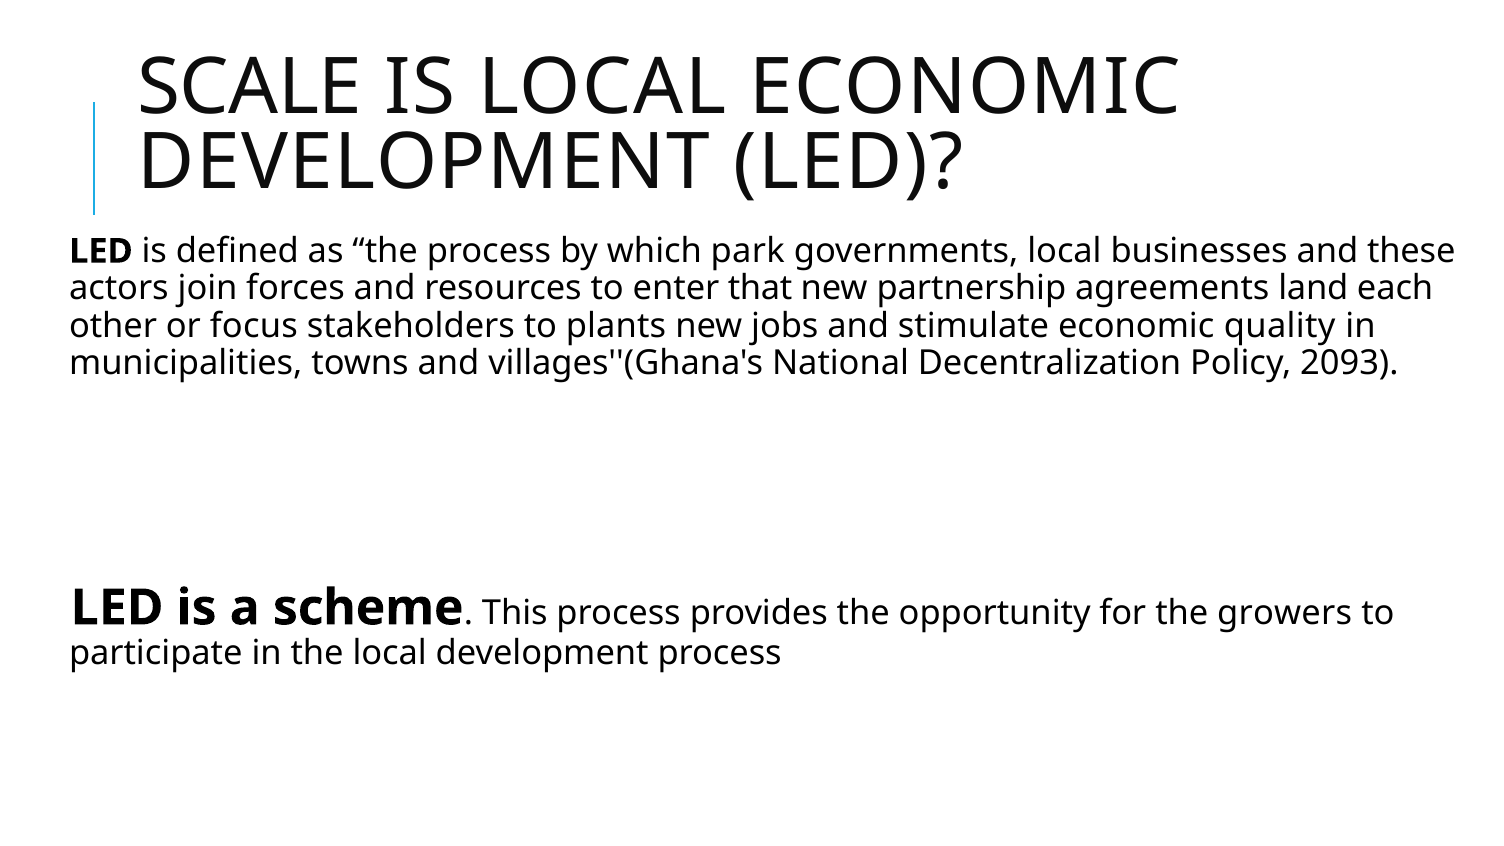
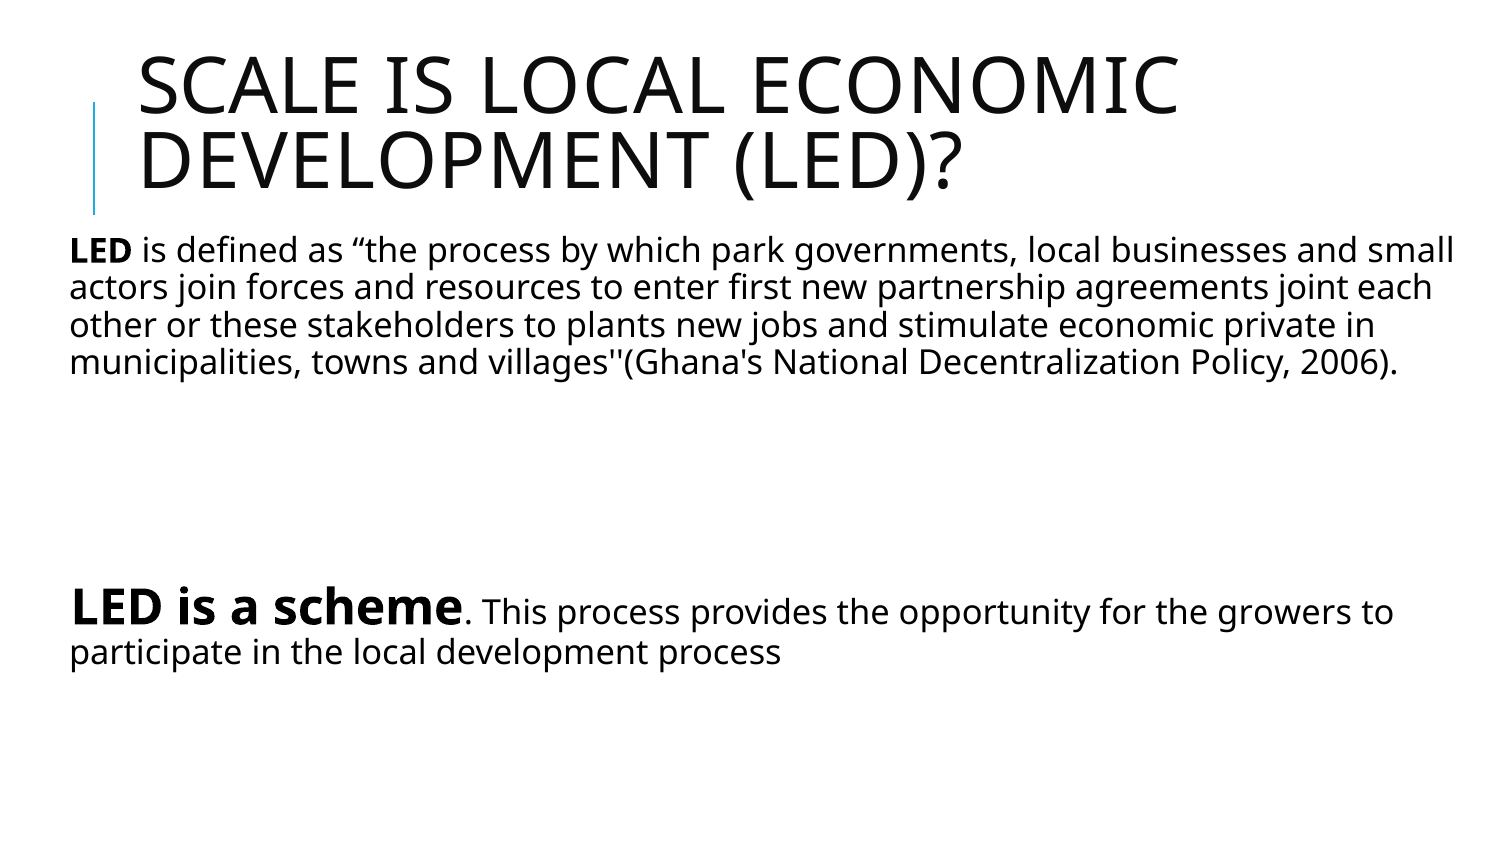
these: these -> small
that: that -> first
land: land -> joint
focus: focus -> these
quality: quality -> private
2093: 2093 -> 2006
